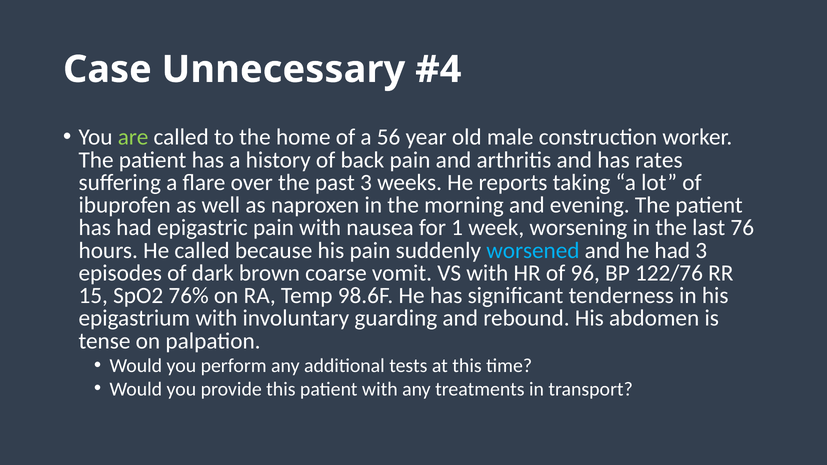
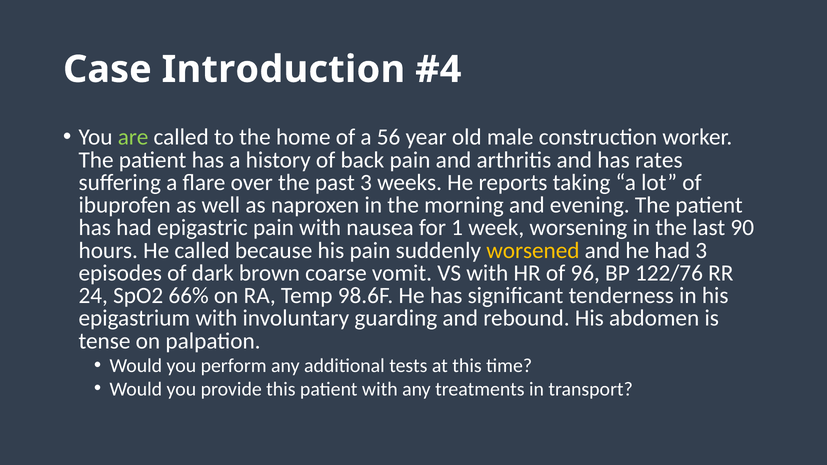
Unnecessary: Unnecessary -> Introduction
76: 76 -> 90
worsened colour: light blue -> yellow
15: 15 -> 24
76%: 76% -> 66%
